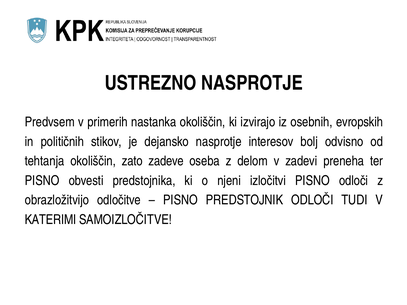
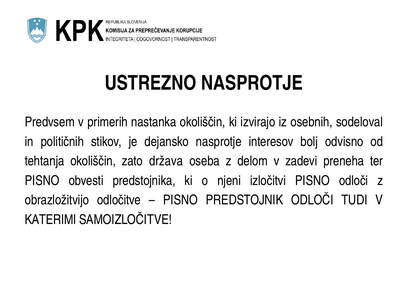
evropskih: evropskih -> sodeloval
zadeve: zadeve -> država
